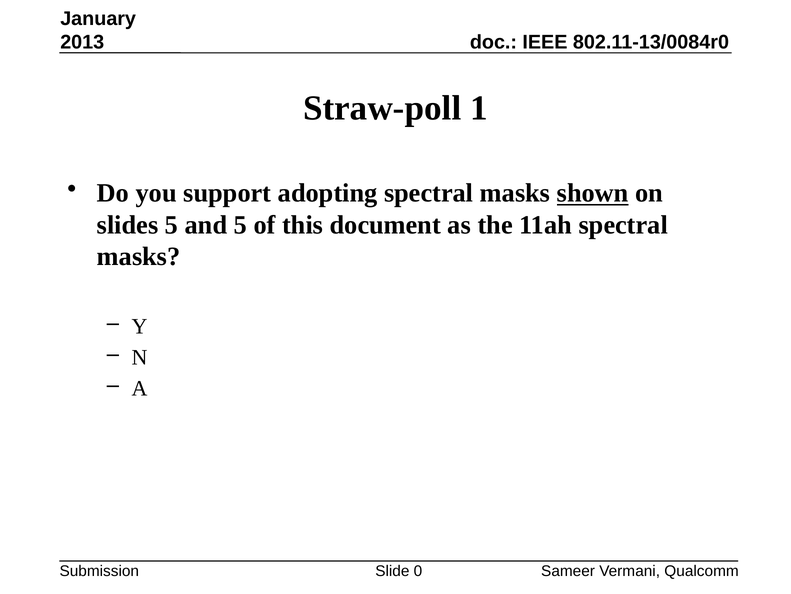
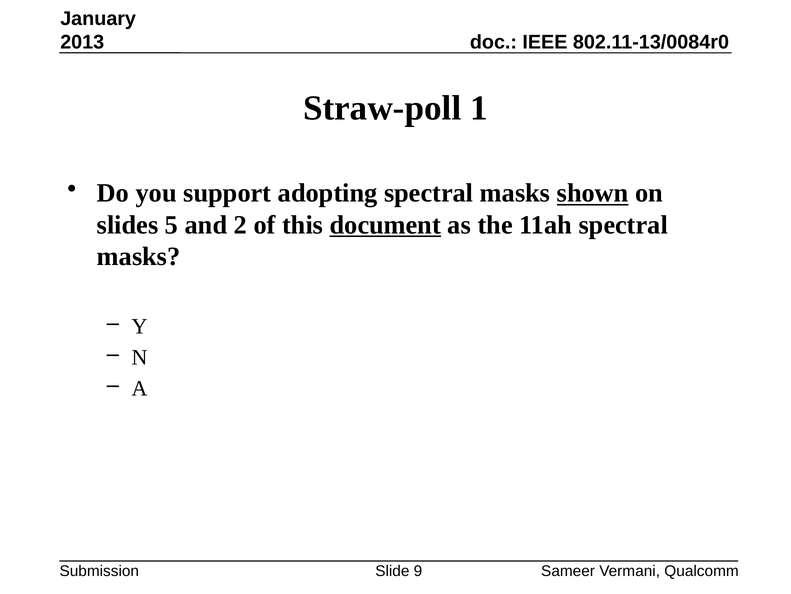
and 5: 5 -> 2
document underline: none -> present
0: 0 -> 9
